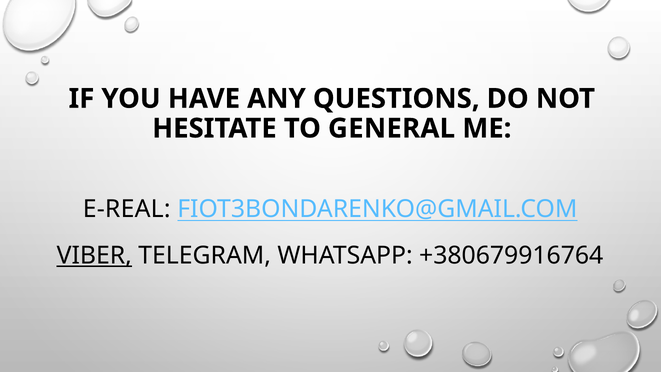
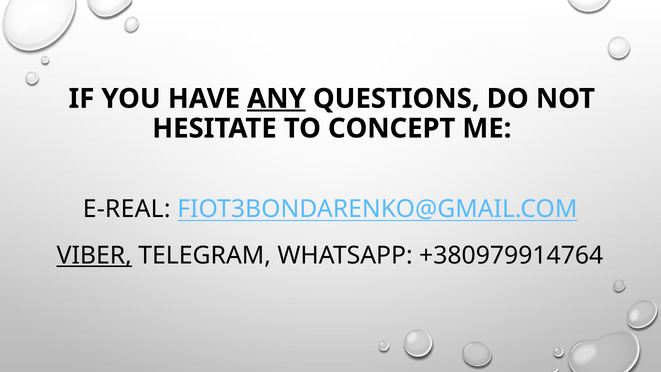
ANY underline: none -> present
GENERAL: GENERAL -> CONCEPT
+380679916764: +380679916764 -> +380979914764
